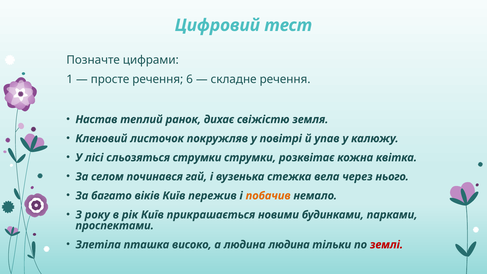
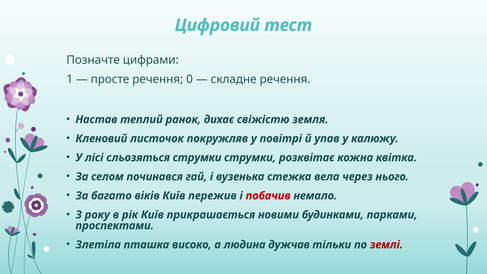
6: 6 -> 0
побачив colour: orange -> red
людина людина: людина -> дужчав
